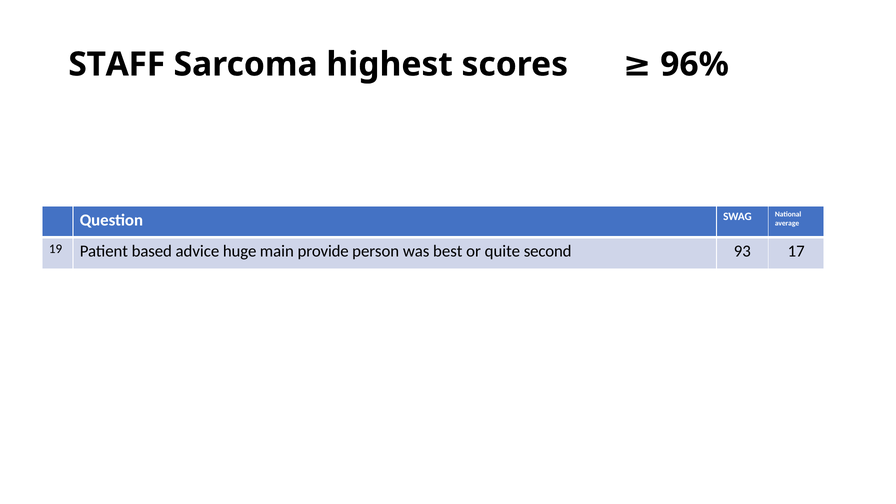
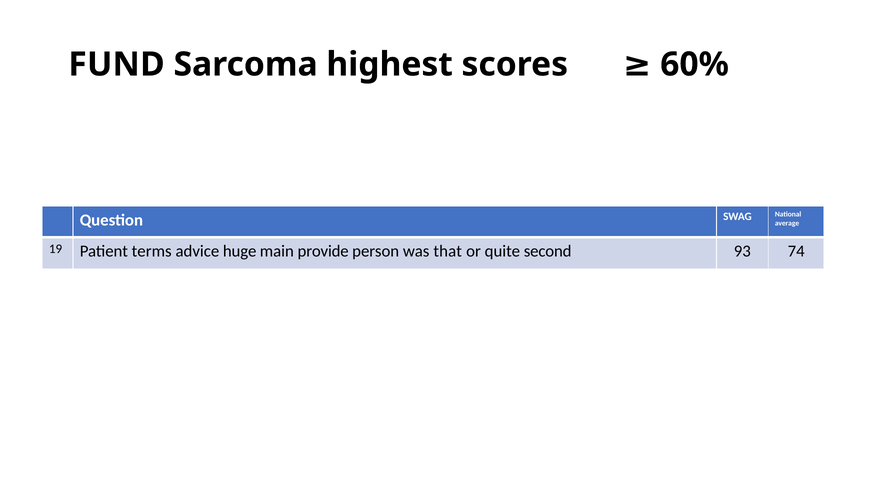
STAFF: STAFF -> FUND
96%: 96% -> 60%
based: based -> terms
best: best -> that
17: 17 -> 74
